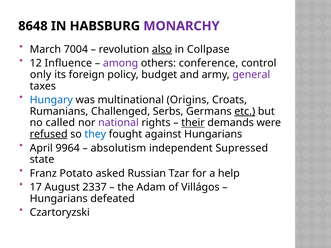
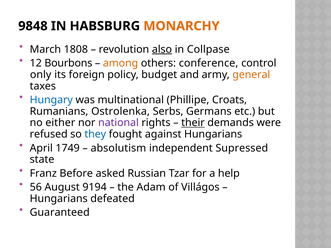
8648: 8648 -> 9848
MONARCHY colour: purple -> orange
7004: 7004 -> 1808
Influence: Influence -> Bourbons
among colour: purple -> orange
general colour: purple -> orange
Origins: Origins -> Phillipe
Challenged: Challenged -> Ostrolenka
etc underline: present -> none
called: called -> either
refused underline: present -> none
9964: 9964 -> 1749
Potato: Potato -> Before
17: 17 -> 56
2337: 2337 -> 9194
Czartoryzski: Czartoryzski -> Guaranteed
